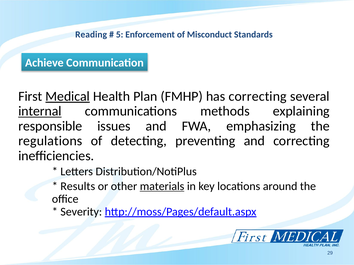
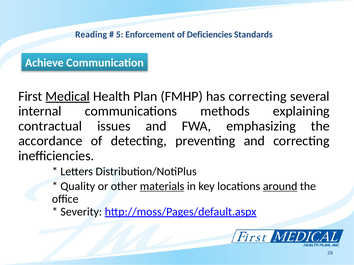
Misconduct: Misconduct -> Deficiencies
internal underline: present -> none
responsible: responsible -> contractual
regulations: regulations -> accordance
Results: Results -> Quality
around underline: none -> present
